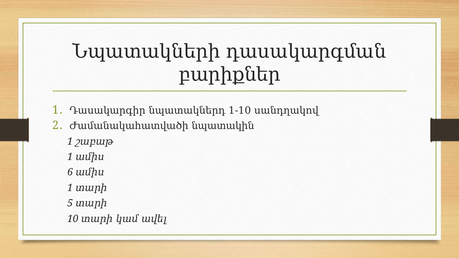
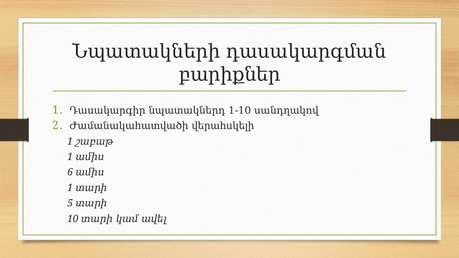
նպատակին: նպատակին -> վերահսկելի
